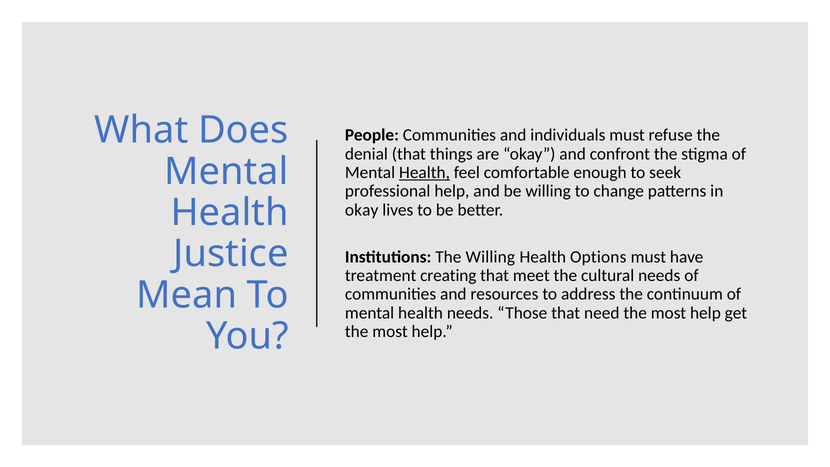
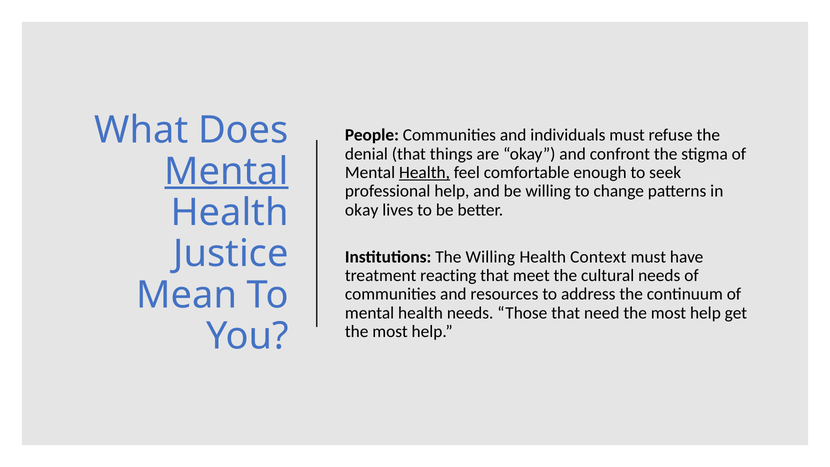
Mental at (226, 171) underline: none -> present
Options: Options -> Context
creating: creating -> reacting
